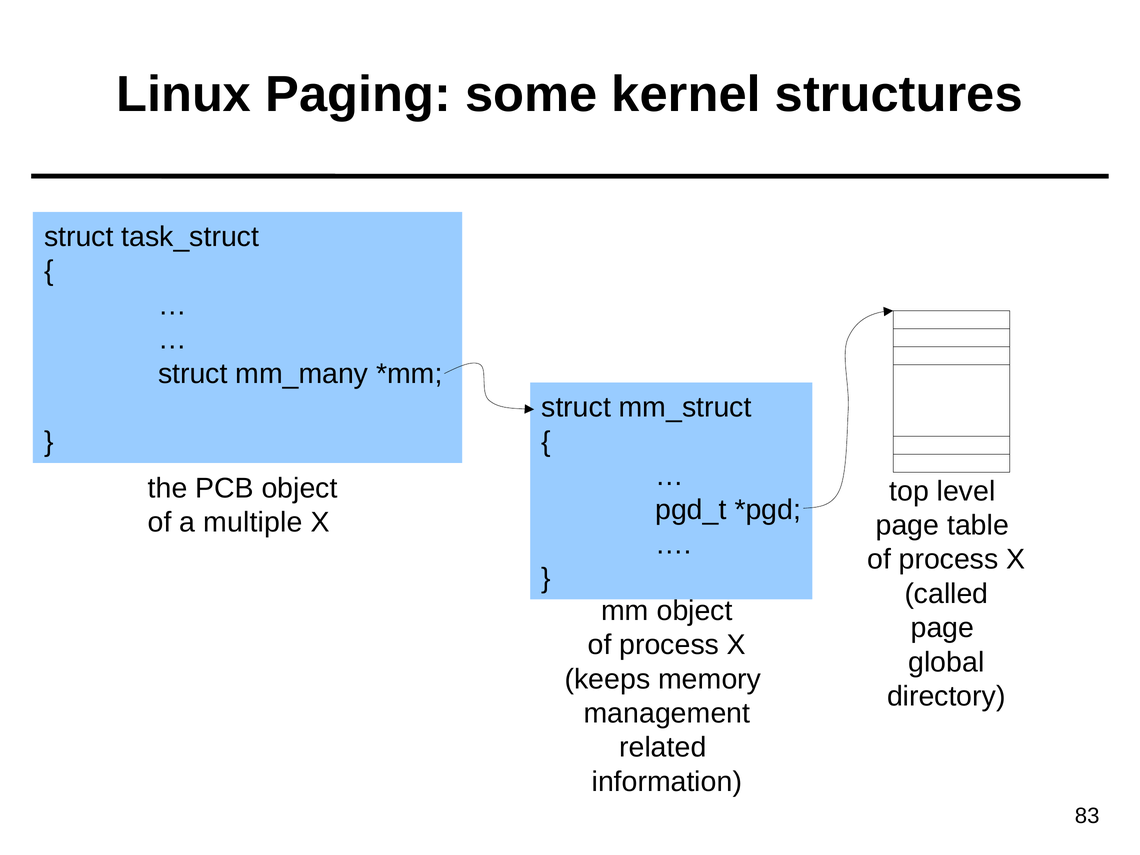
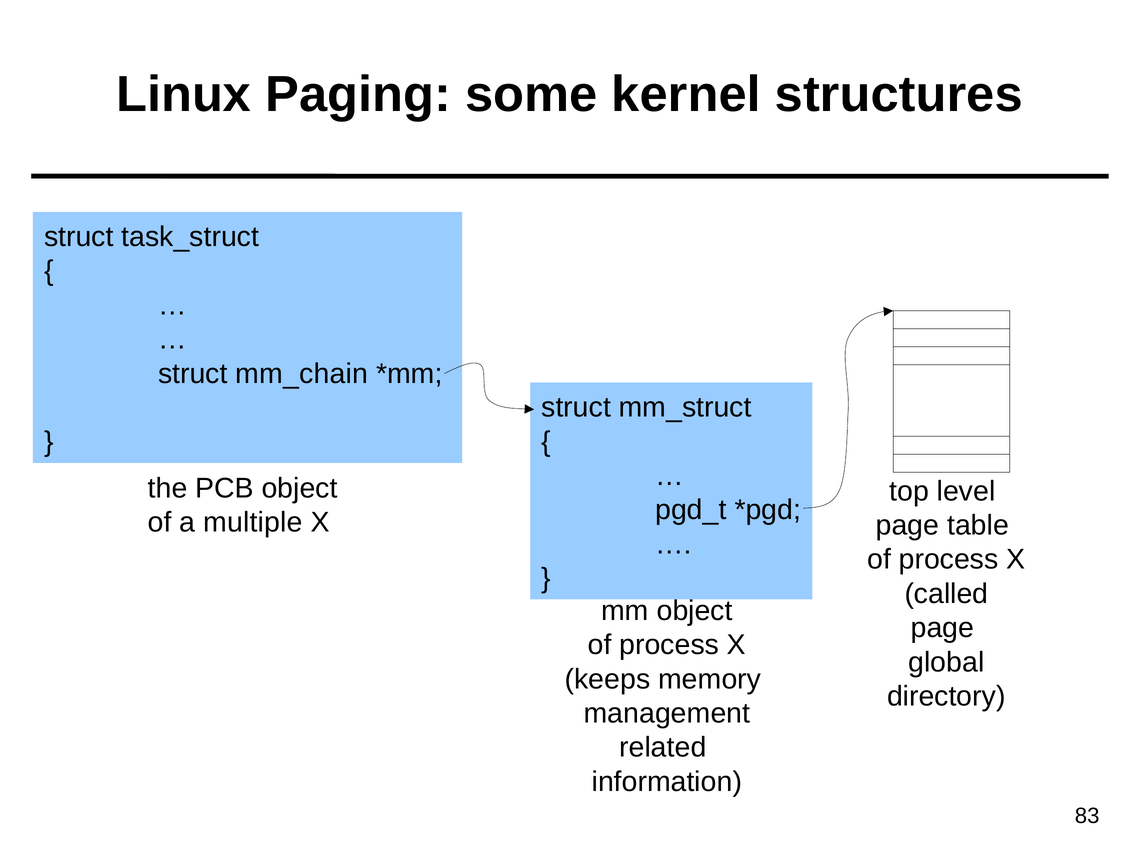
mm_many: mm_many -> mm_chain
